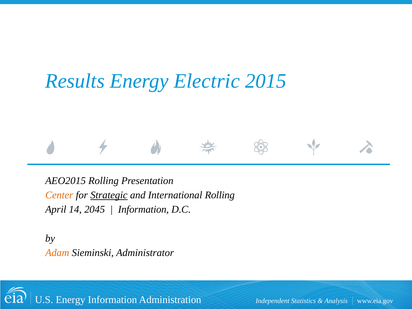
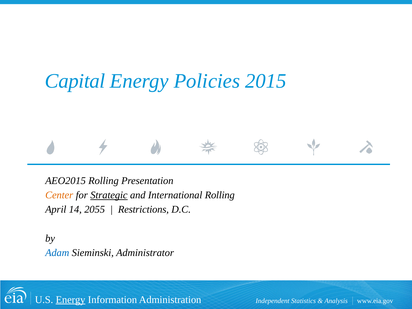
Results: Results -> Capital
Electric: Electric -> Policies
2045: 2045 -> 2055
Information at (143, 210): Information -> Restrictions
Adam colour: orange -> blue
Energy at (71, 300) underline: none -> present
